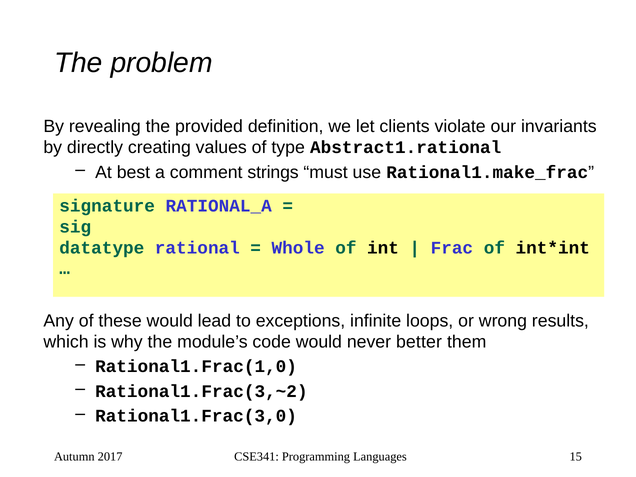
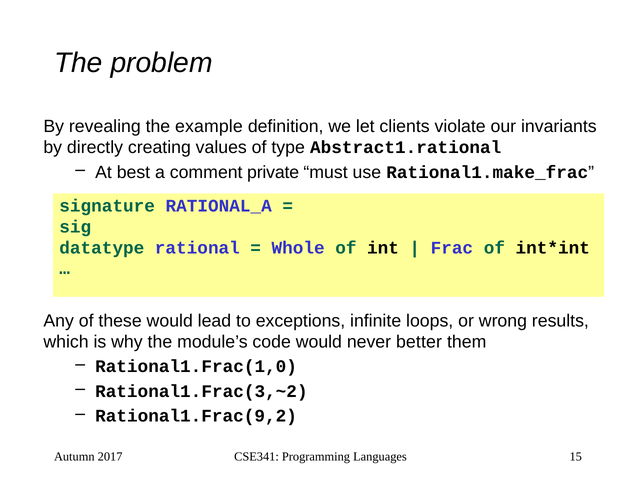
provided: provided -> example
strings: strings -> private
Rational1.Frac(3,0: Rational1.Frac(3,0 -> Rational1.Frac(9,2
